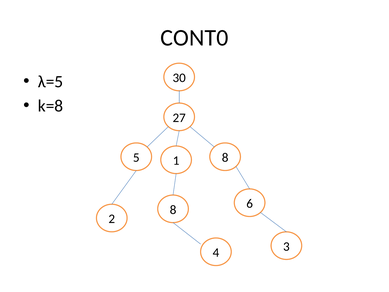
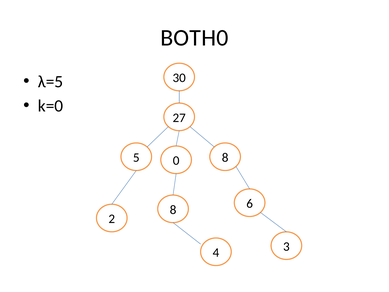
CONT0: CONT0 -> BOTH0
k=8: k=8 -> k=0
1: 1 -> 0
